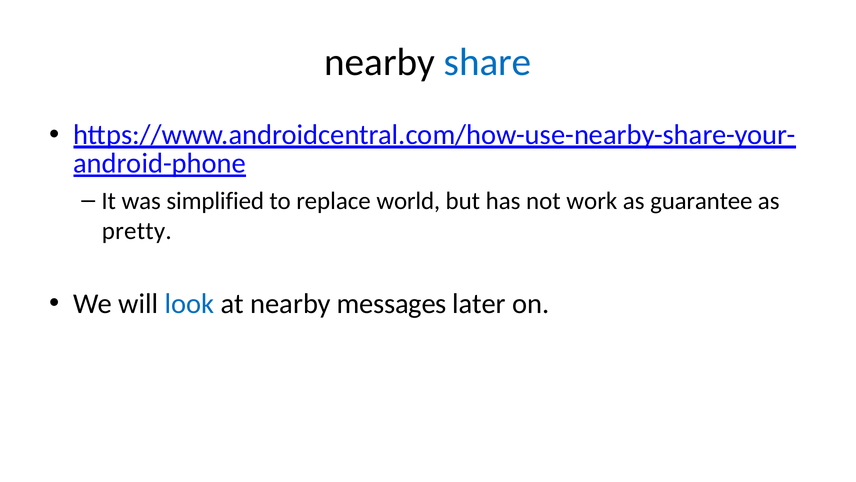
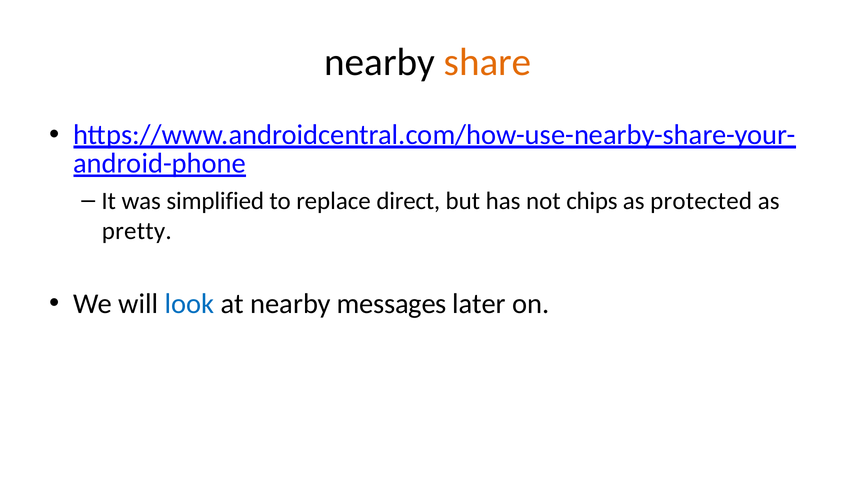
share colour: blue -> orange
world: world -> direct
work: work -> chips
guarantee: guarantee -> protected
